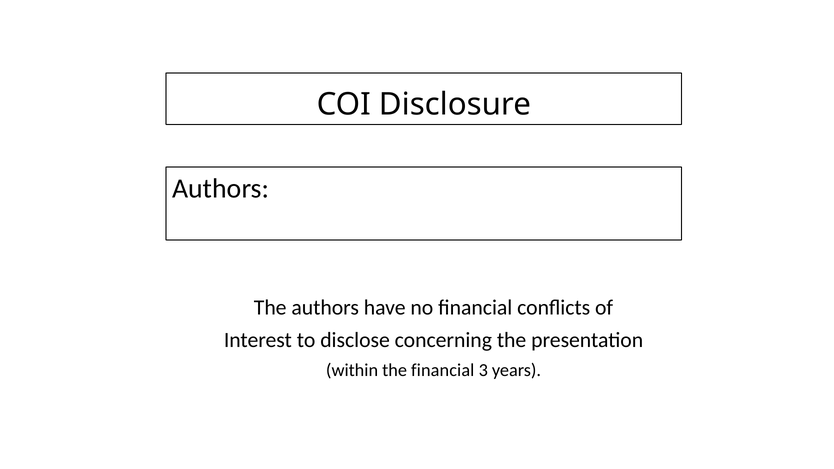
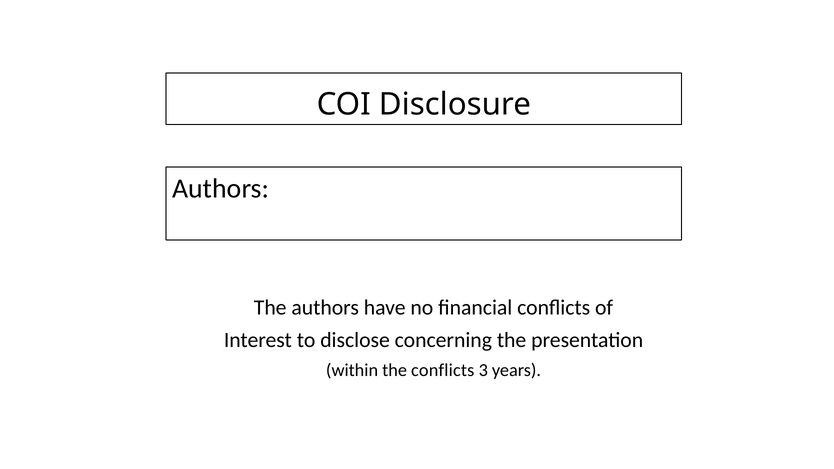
the financial: financial -> conflicts
